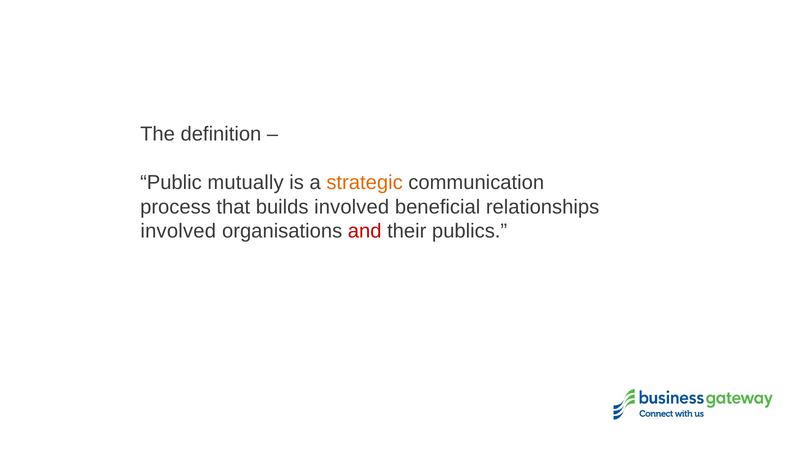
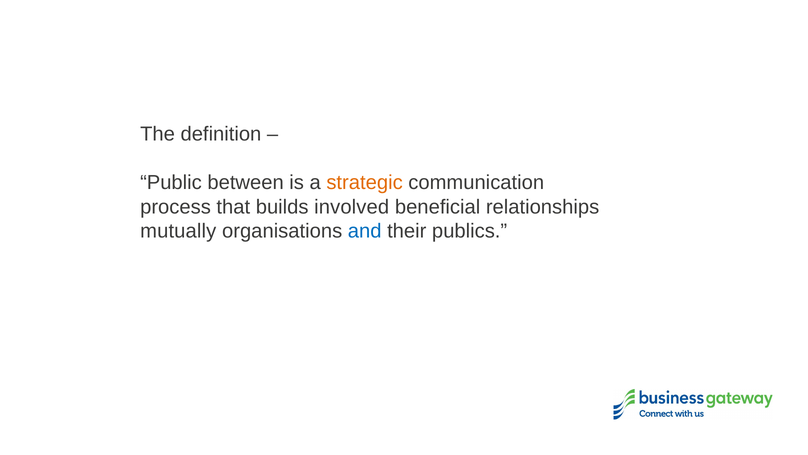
mutually: mutually -> between
involved at (178, 231): involved -> mutually
and colour: red -> blue
